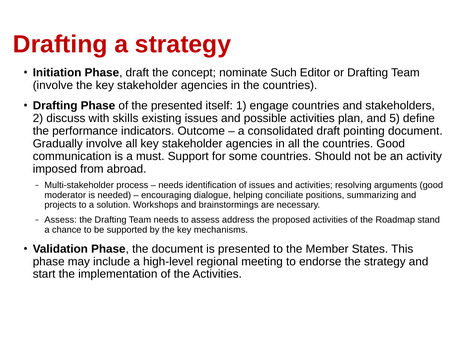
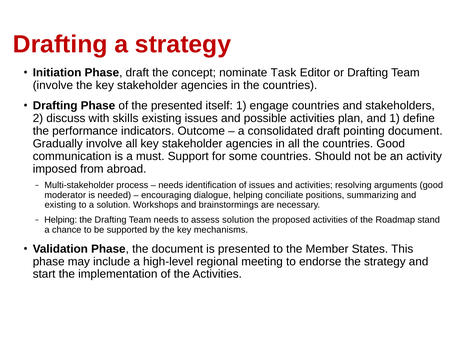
Such: Such -> Task
and 5: 5 -> 1
projects at (60, 205): projects -> existing
Assess at (61, 220): Assess -> Helping
assess address: address -> solution
